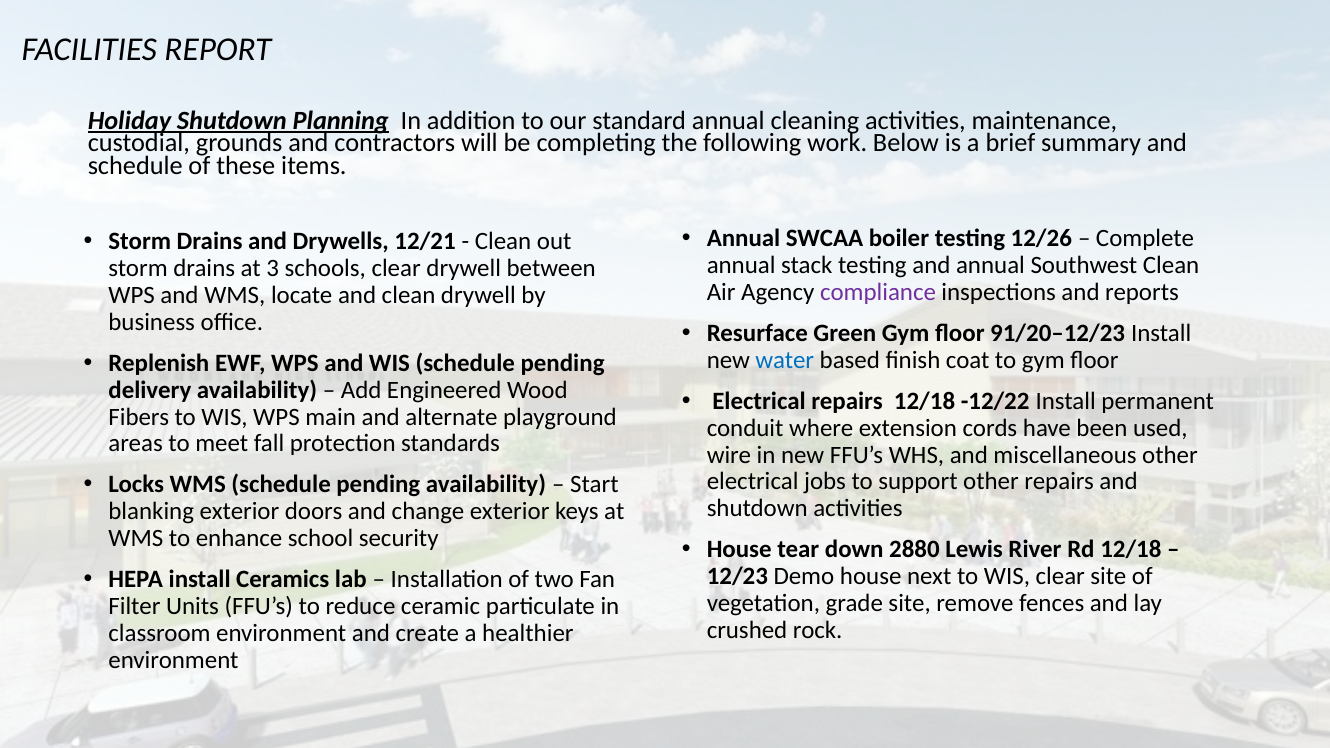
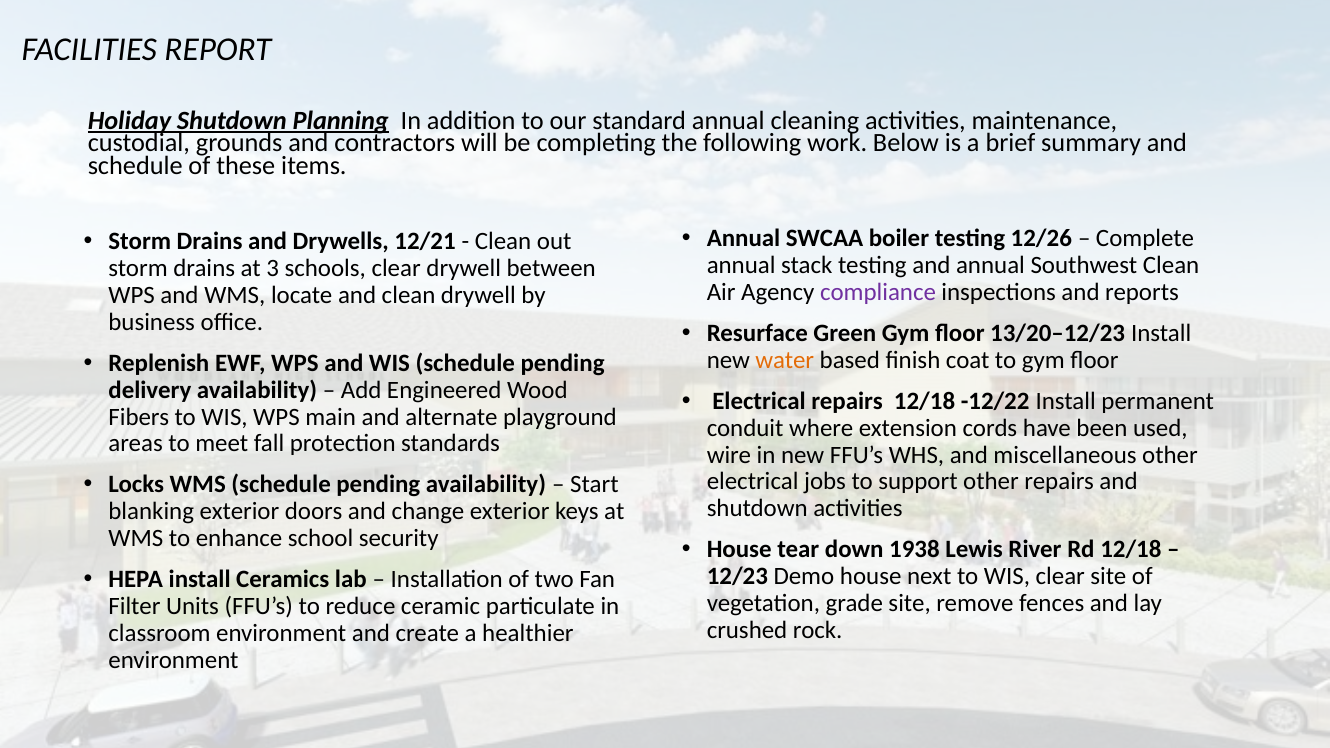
91/20–12/23: 91/20–12/23 -> 13/20–12/23
water colour: blue -> orange
2880: 2880 -> 1938
